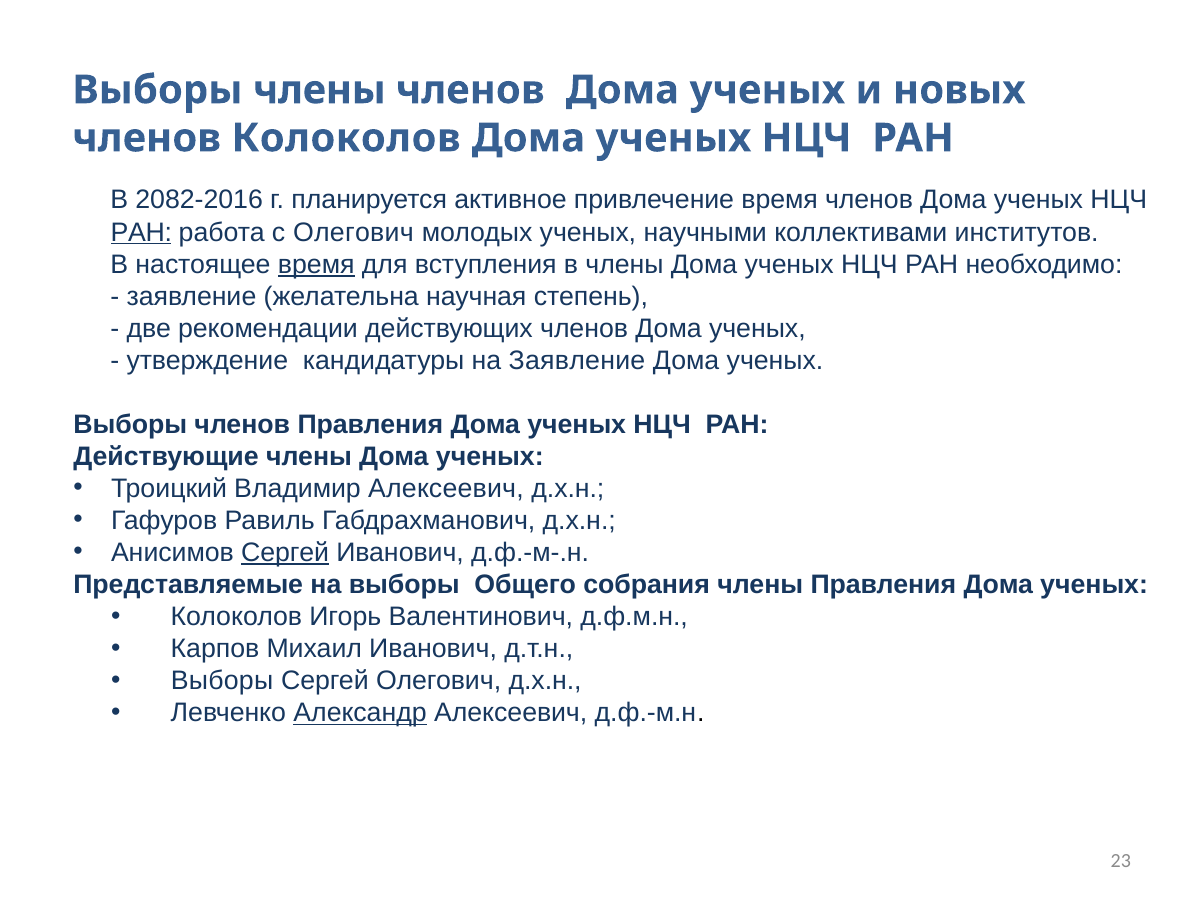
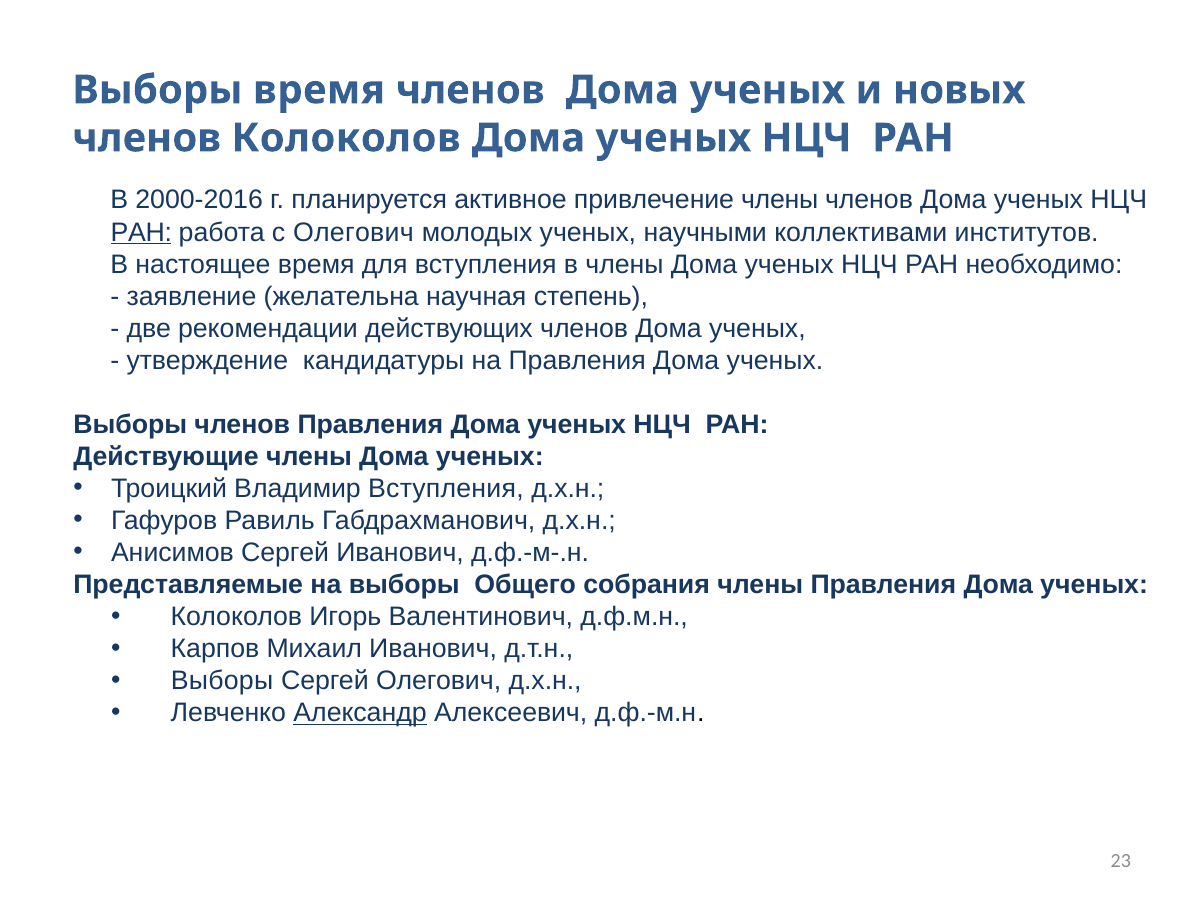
Выборы члены: члены -> время
2082-2016: 2082-2016 -> 2000-2016
привлечение время: время -> члены
время at (316, 264) underline: present -> none
на Заявление: Заявление -> Правления
Владимир Алексеевич: Алексеевич -> Вступления
Сергей at (285, 553) underline: present -> none
